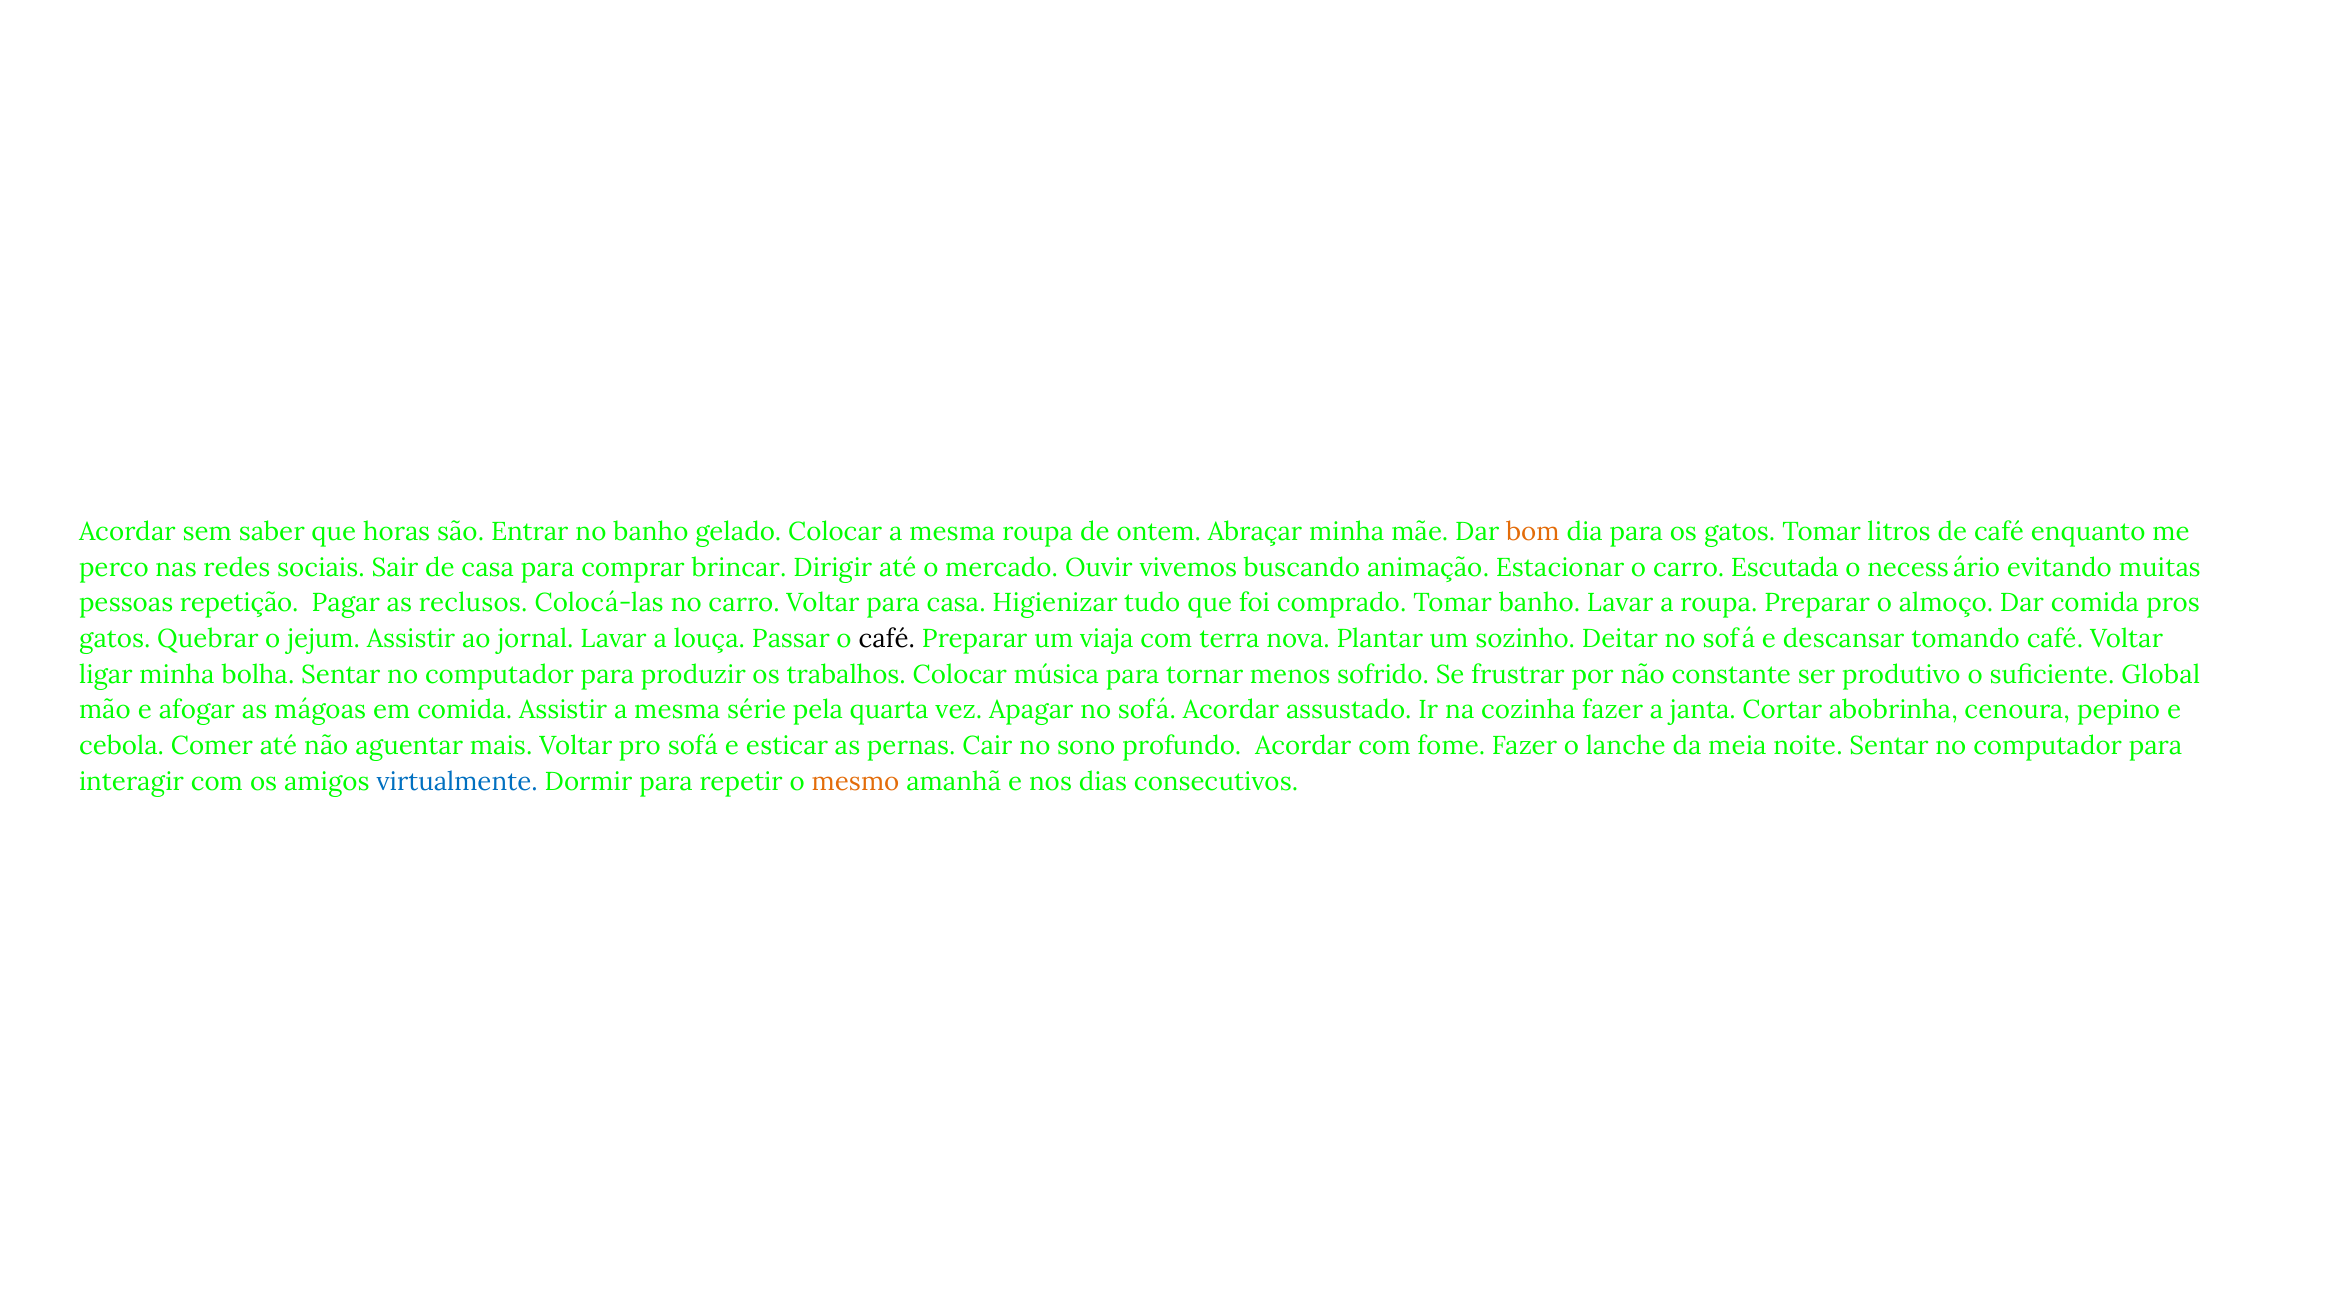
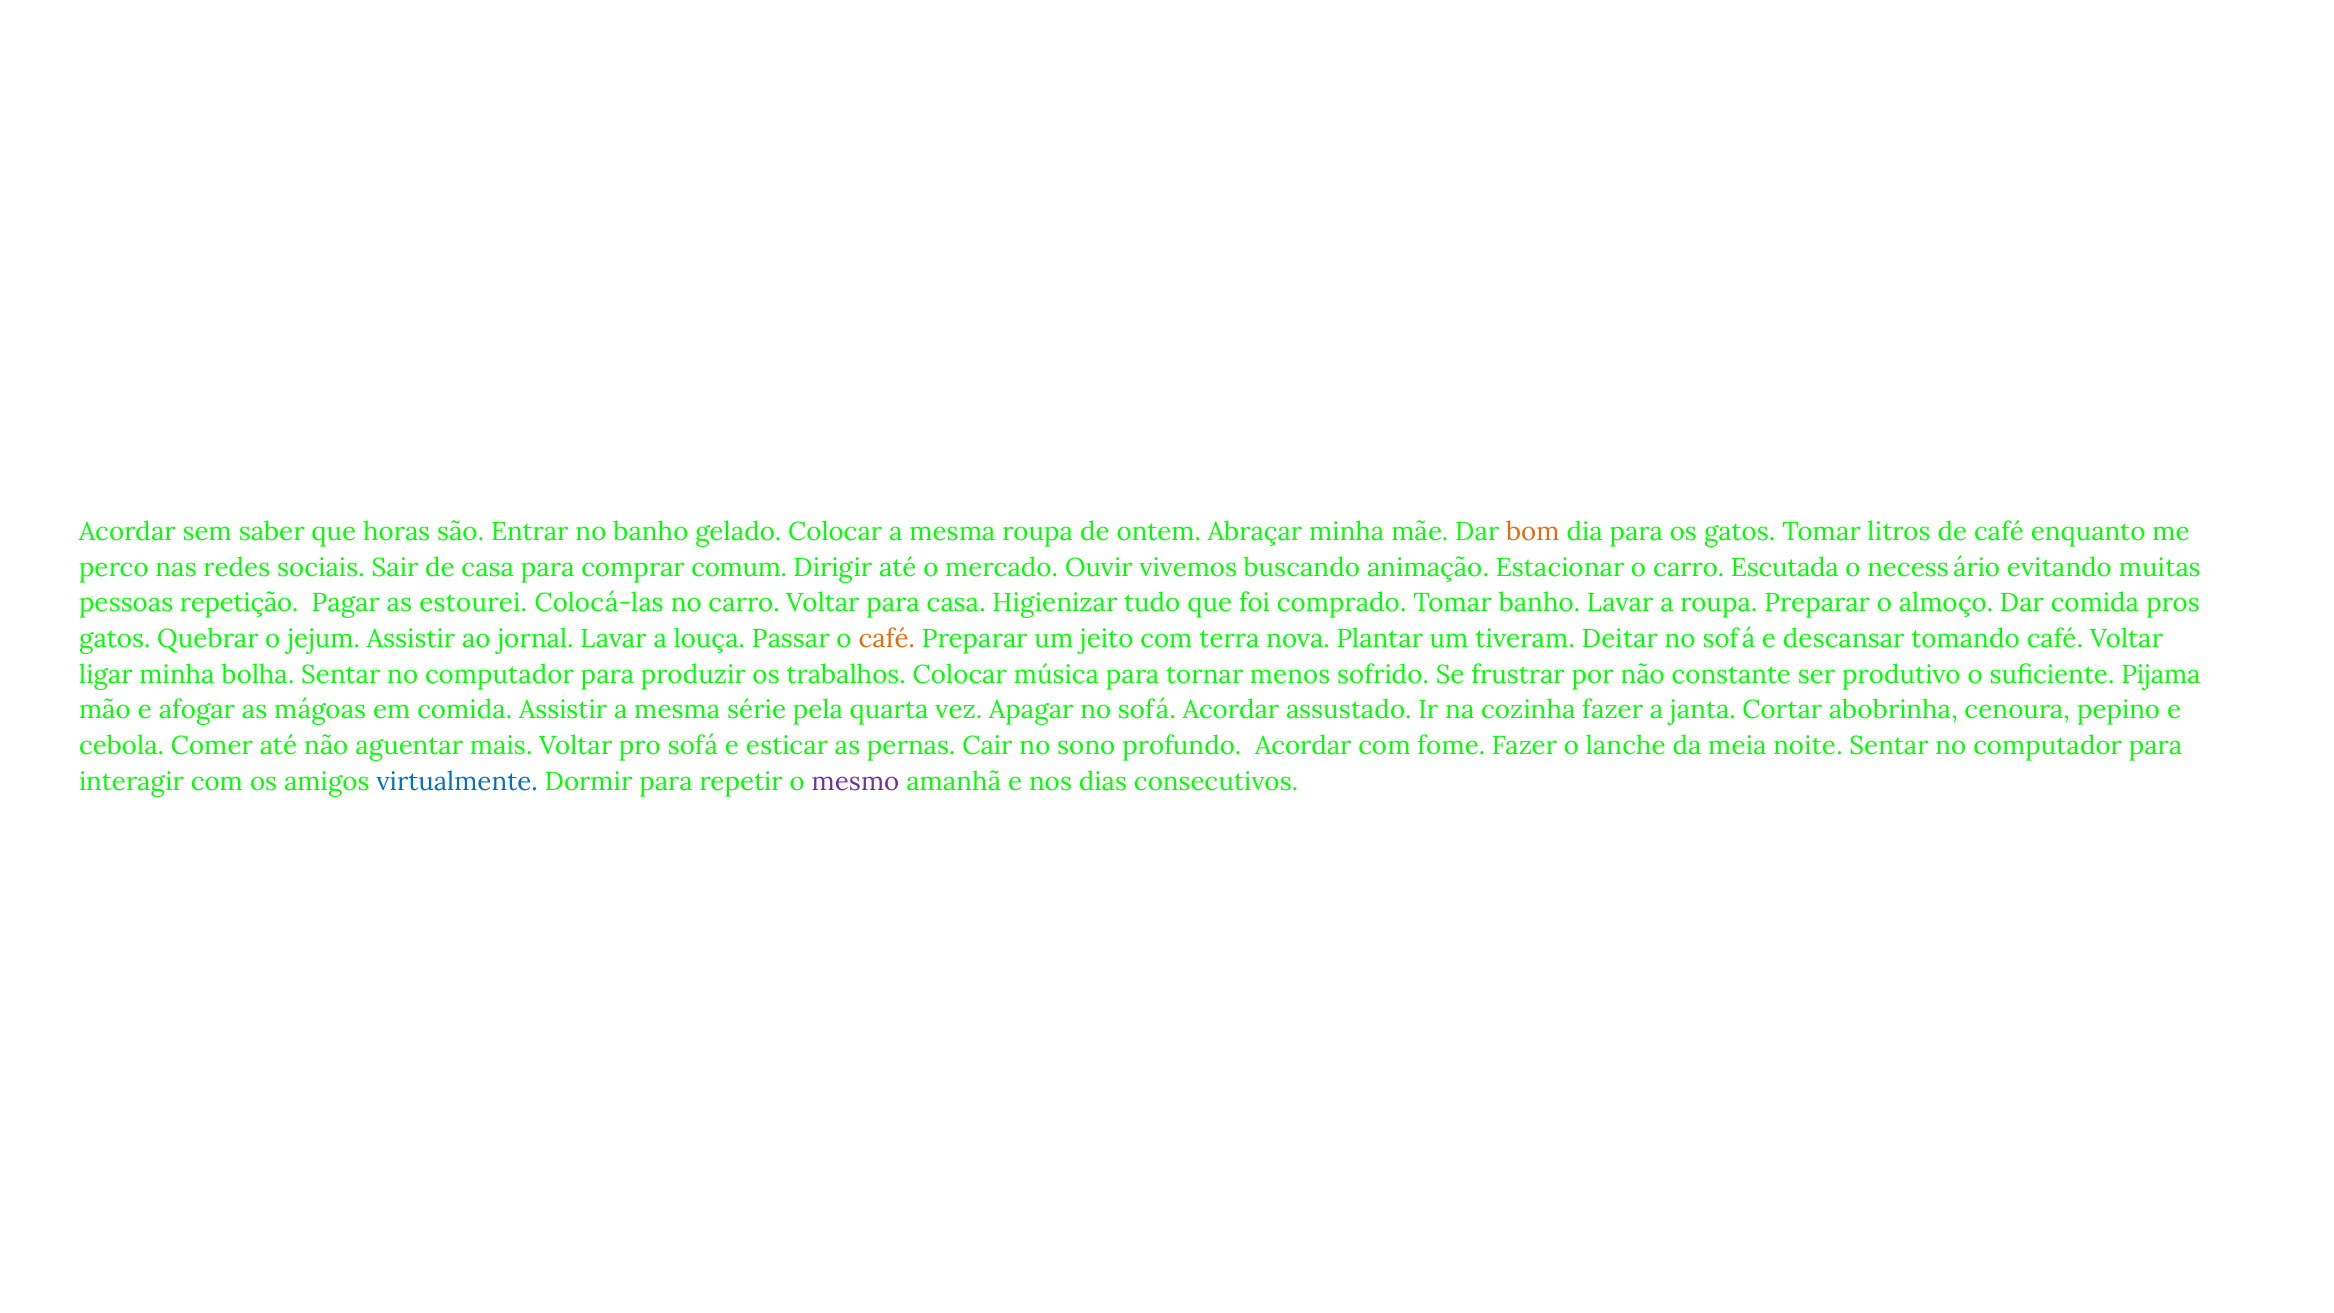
brincar: brincar -> comum
reclusos: reclusos -> estourei
café at (887, 639) colour: black -> orange
viaja: viaja -> jeito
sozinho: sozinho -> tiveram
Global: Global -> Pijama
mesmo colour: orange -> purple
